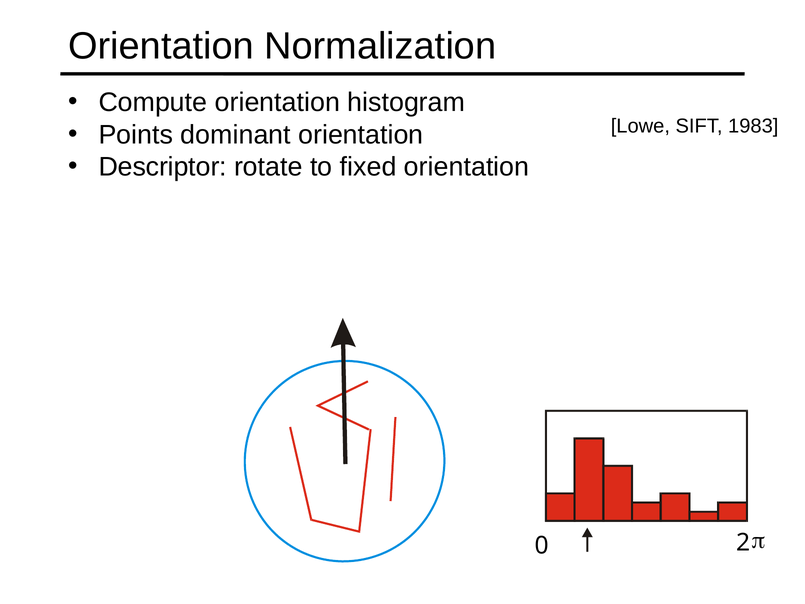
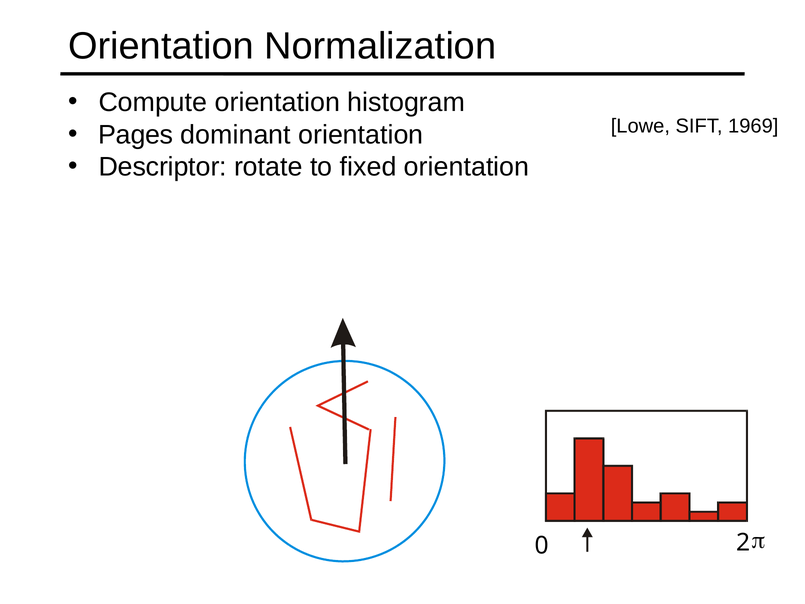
1983: 1983 -> 1969
Points: Points -> Pages
